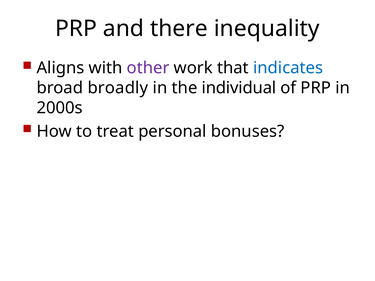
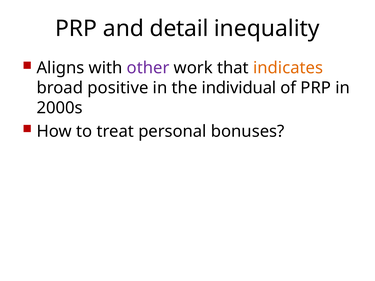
there: there -> detail
indicates colour: blue -> orange
broadly: broadly -> positive
